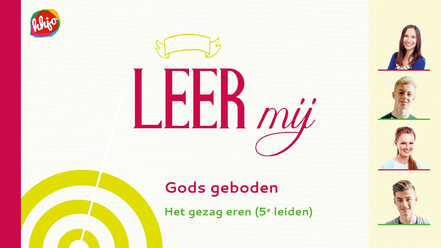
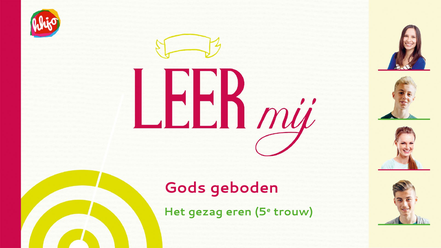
leiden: leiden -> trouw
